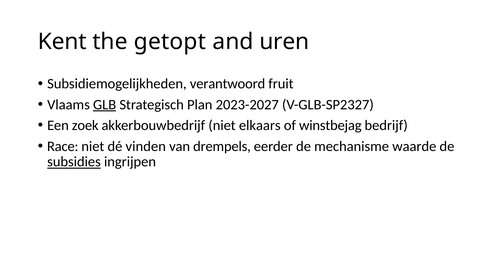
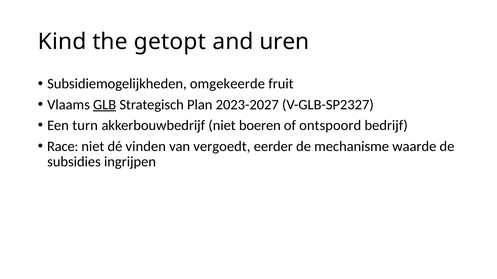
Kent: Kent -> Kind
verantwoord: verantwoord -> omgekeerde
zoek: zoek -> turn
elkaars: elkaars -> boeren
winstbejag: winstbejag -> ontspoord
drempels: drempels -> vergoedt
subsidies underline: present -> none
